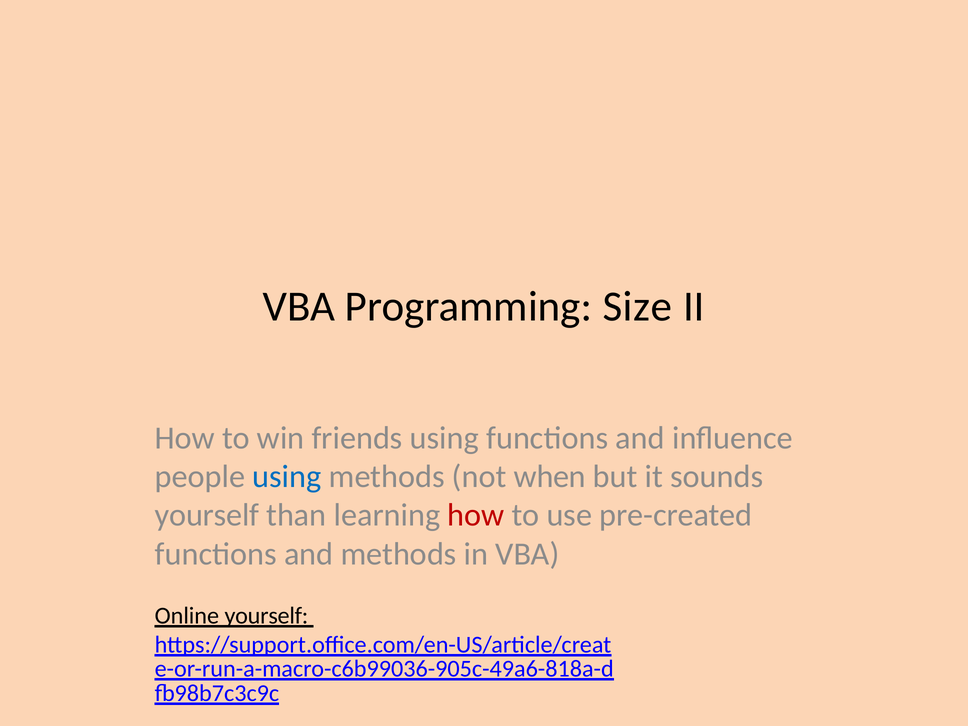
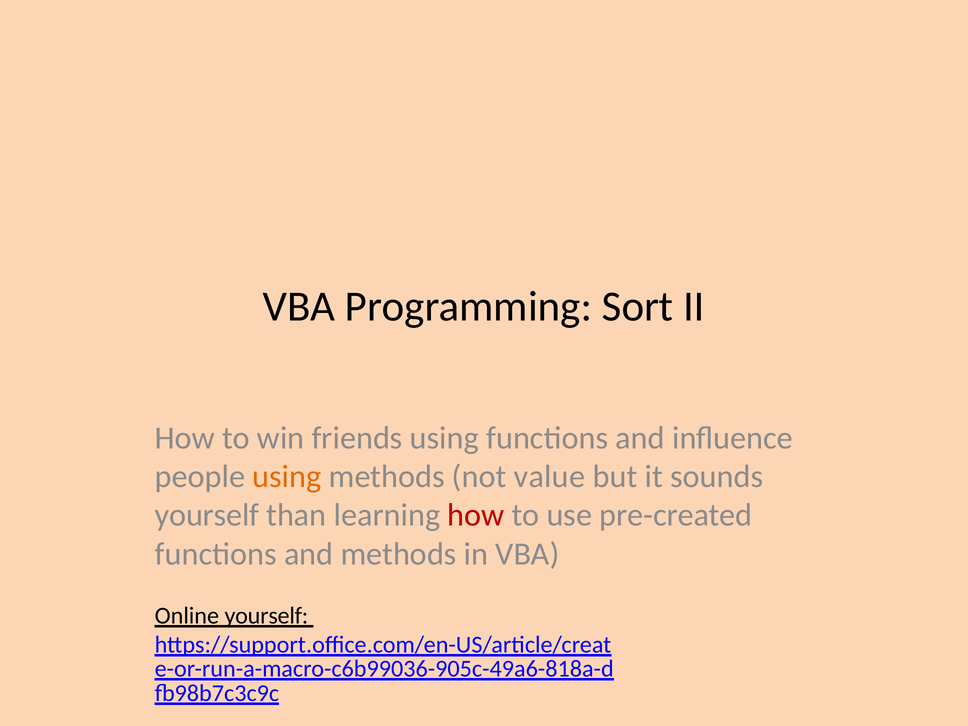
Size: Size -> Sort
using at (287, 477) colour: blue -> orange
when: when -> value
